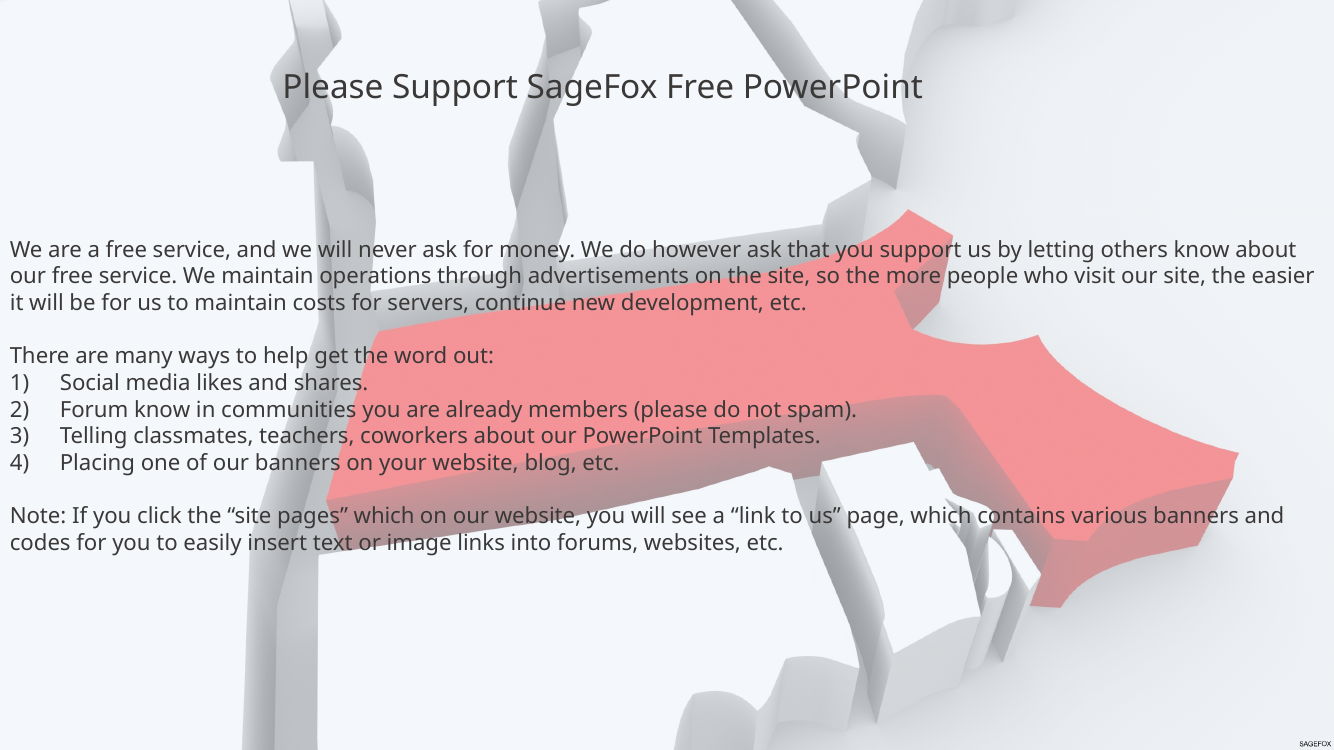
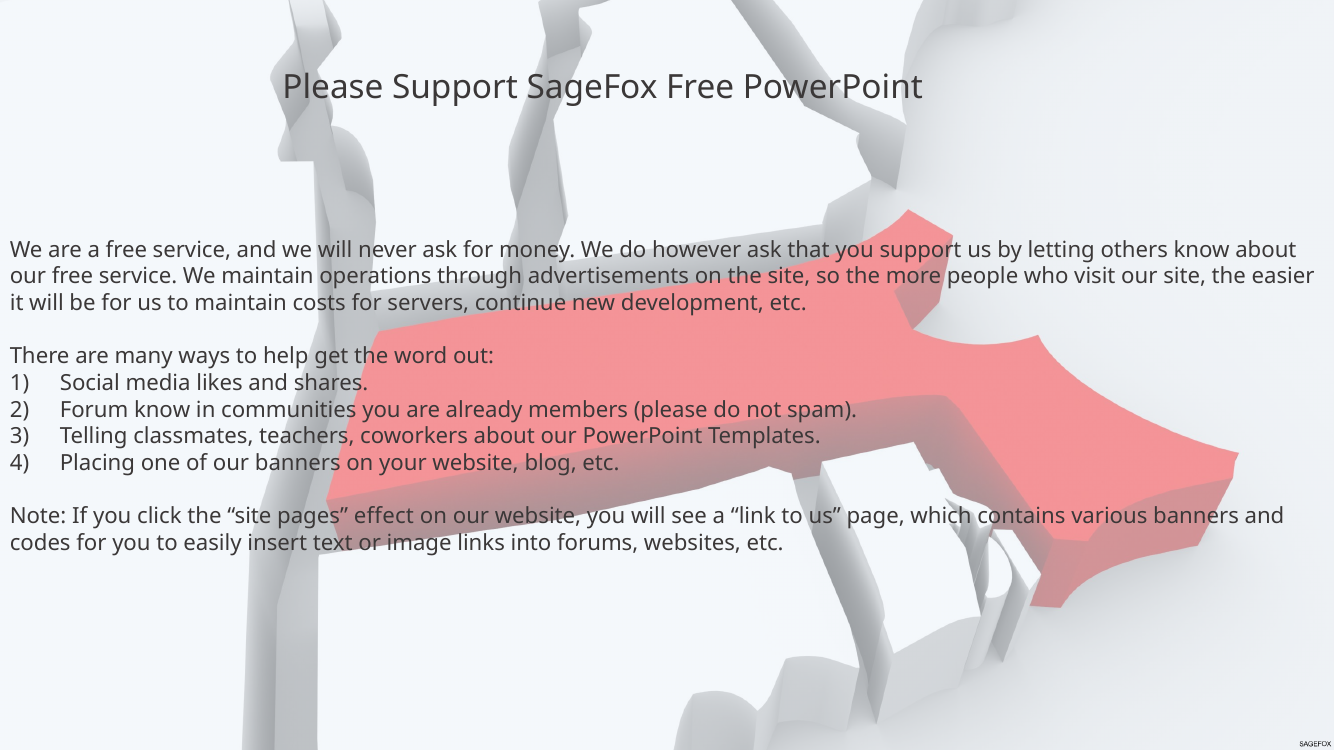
pages which: which -> effect
